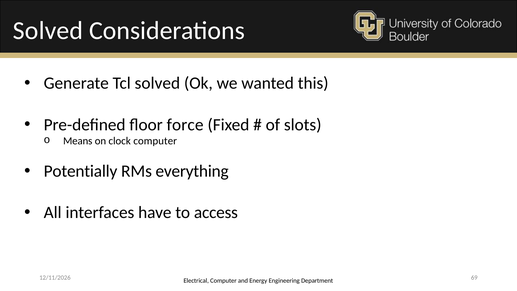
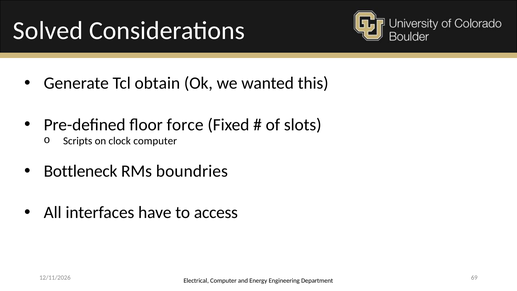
Tcl solved: solved -> obtain
Means: Means -> Scripts
Potentially: Potentially -> Bottleneck
everything: everything -> boundries
